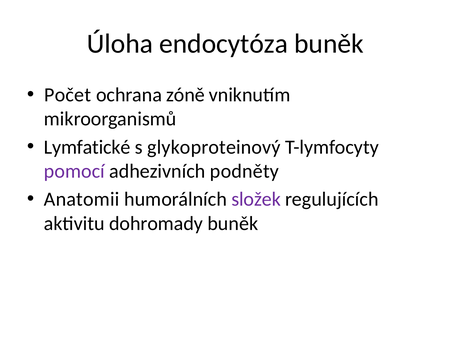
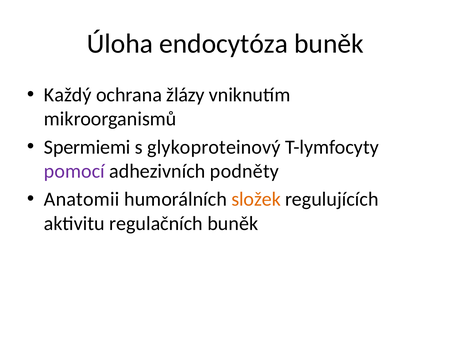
Počet: Počet -> Každý
zóně: zóně -> žlázy
Lymfatické: Lymfatické -> Spermiemi
složek colour: purple -> orange
dohromady: dohromady -> regulačních
